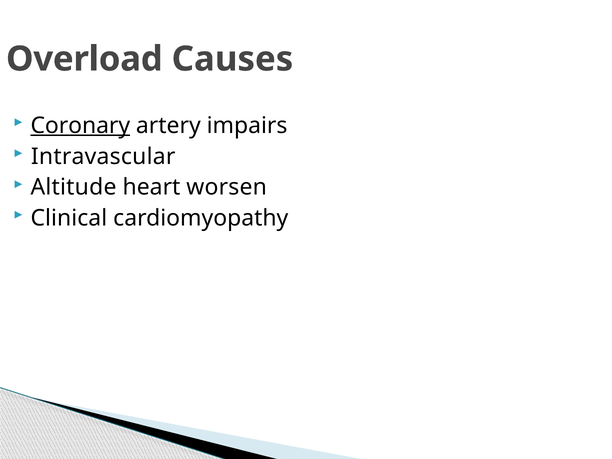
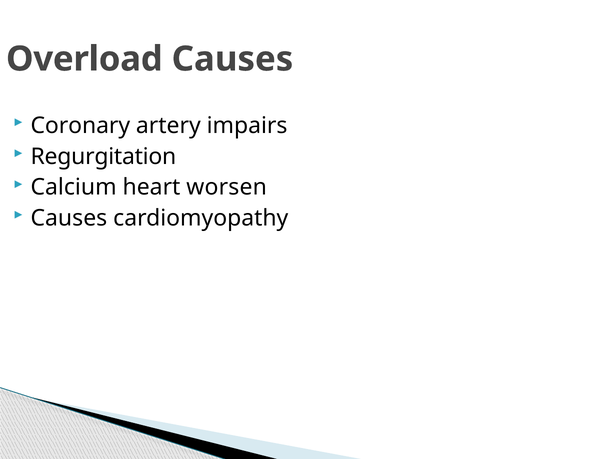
Coronary underline: present -> none
Intravascular: Intravascular -> Regurgitation
Altitude: Altitude -> Calcium
Clinical at (69, 218): Clinical -> Causes
